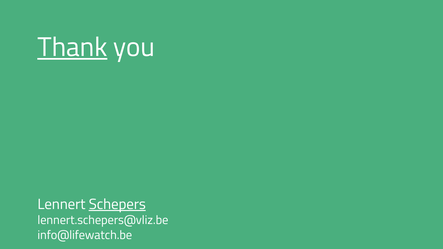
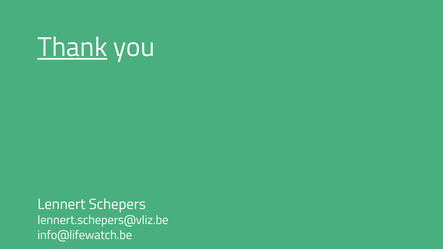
Schepers underline: present -> none
